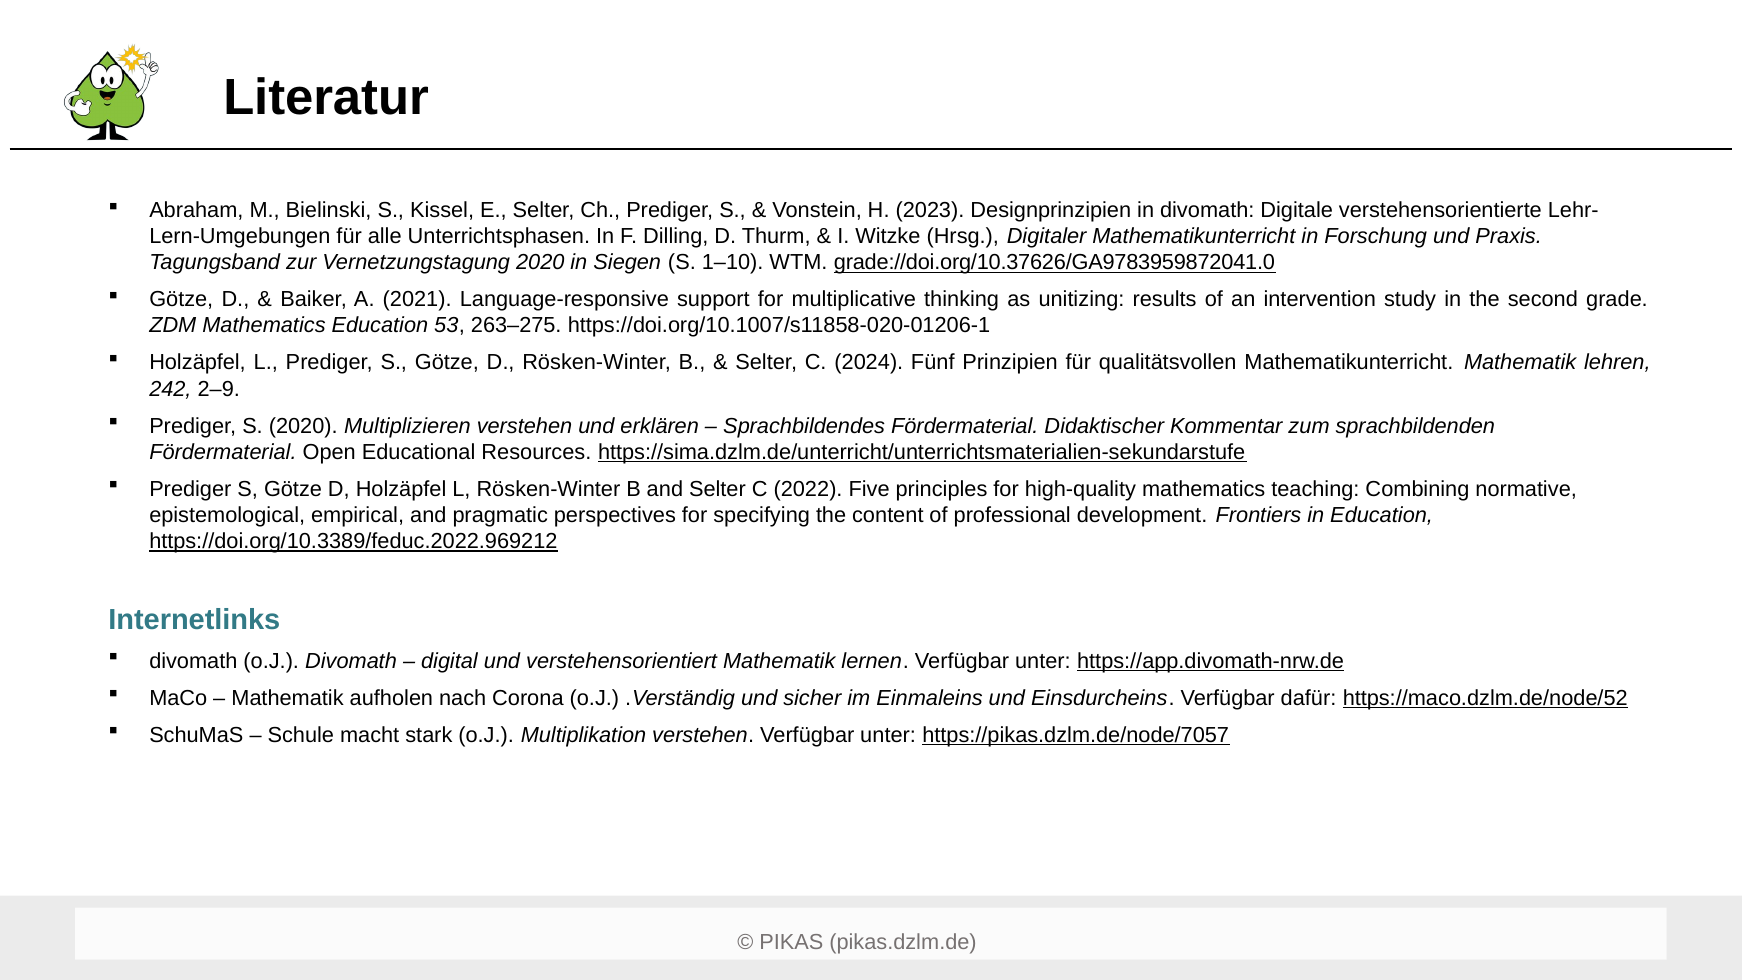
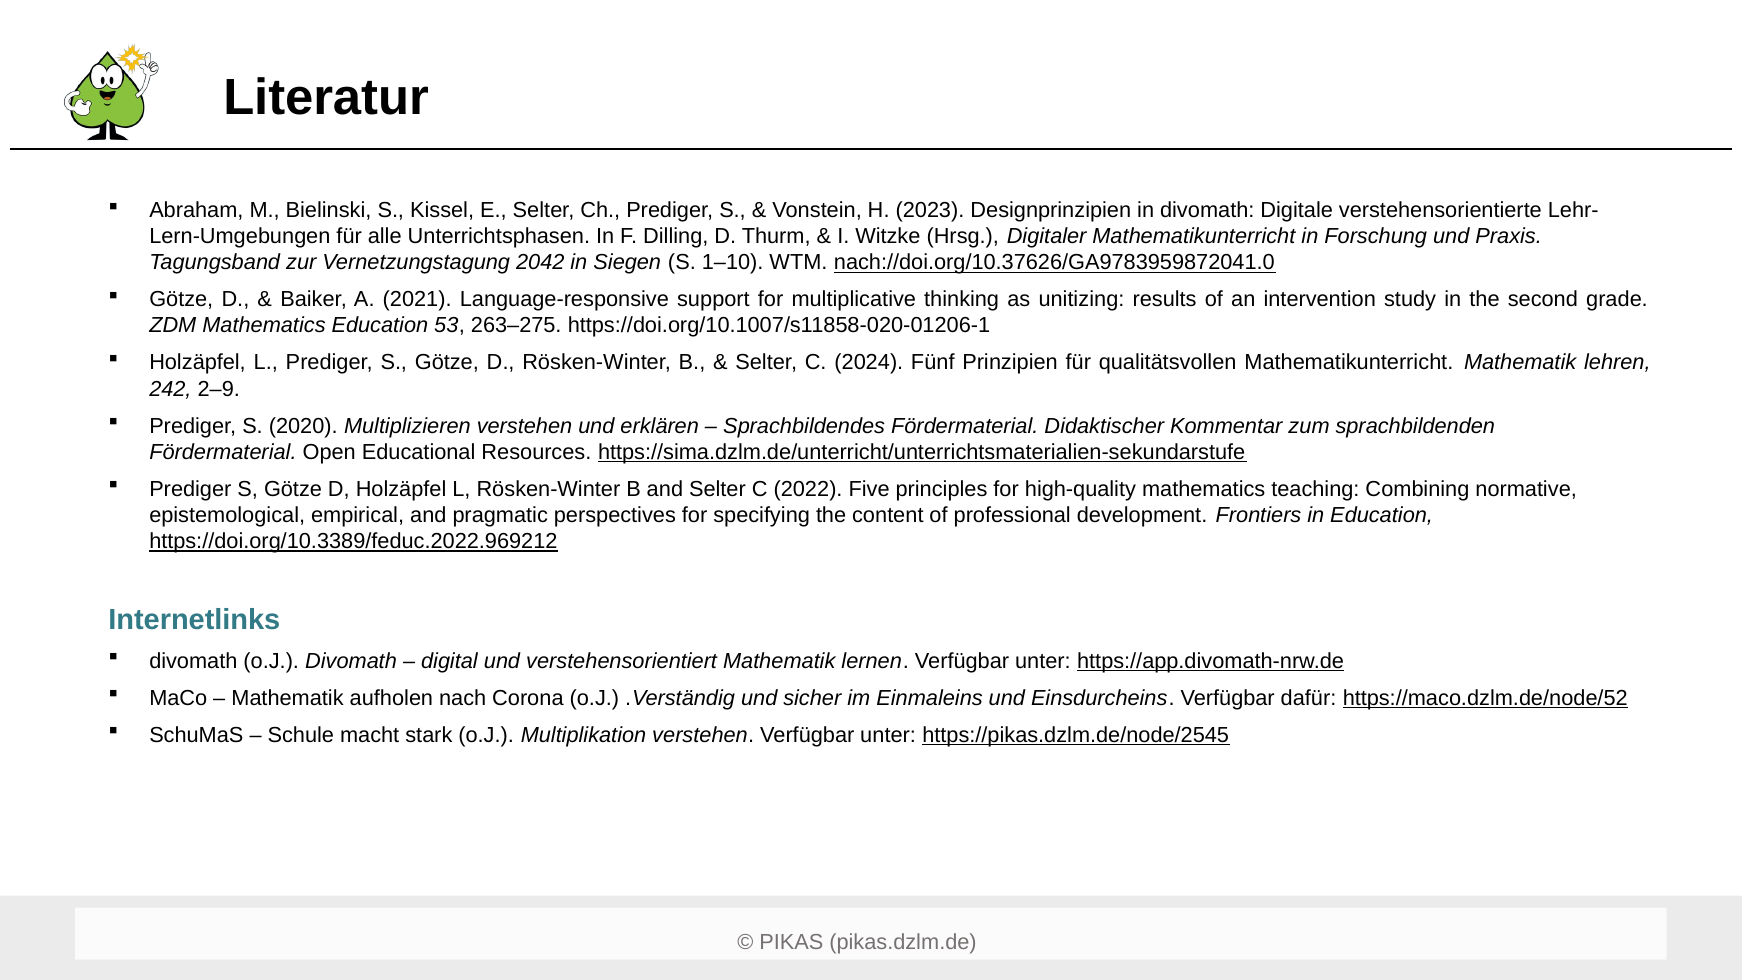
Vernetzungstagung 2020: 2020 -> 2042
grade://doi.org/10.37626/GA9783959872041.0: grade://doi.org/10.37626/GA9783959872041.0 -> nach://doi.org/10.37626/GA9783959872041.0
https://pikas.dzlm.de/node/7057: https://pikas.dzlm.de/node/7057 -> https://pikas.dzlm.de/node/2545
